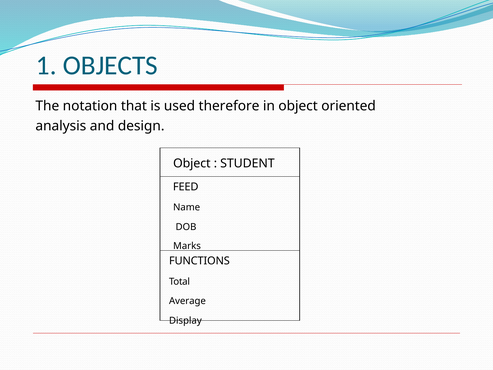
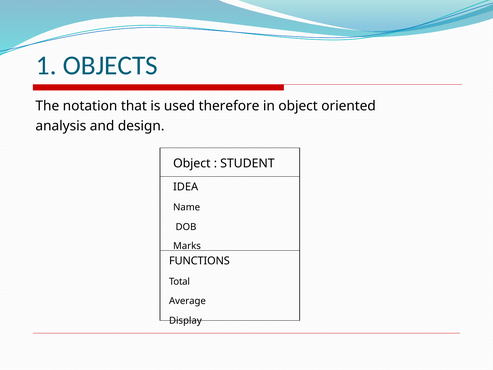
FEED: FEED -> IDEA
